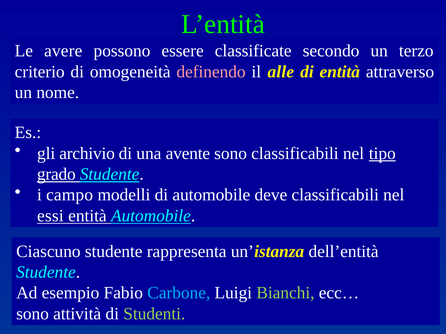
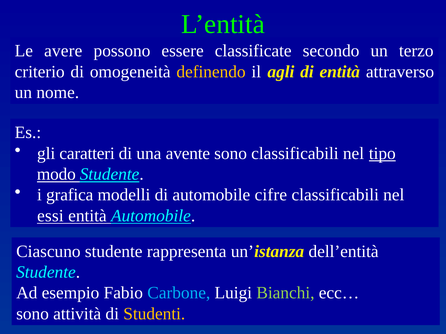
definendo colour: pink -> yellow
alle: alle -> agli
archivio: archivio -> caratteri
grado: grado -> modo
campo: campo -> grafica
deve: deve -> cifre
Studenti colour: light green -> yellow
